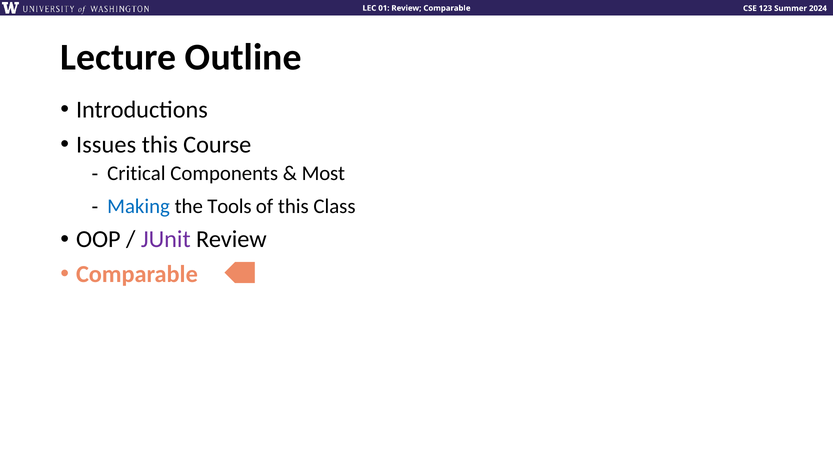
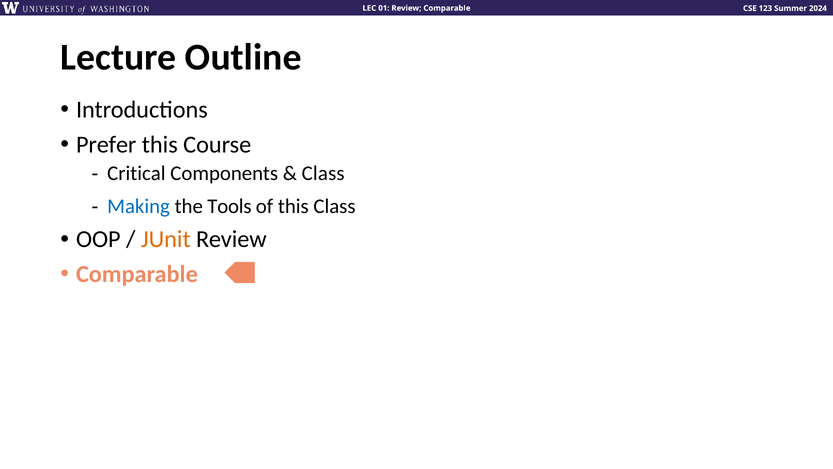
Issues: Issues -> Prefer
Most at (323, 173): Most -> Class
JUnit colour: purple -> orange
